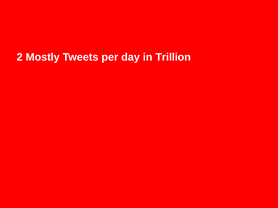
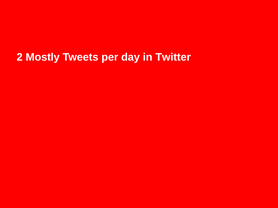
Trillion: Trillion -> Twitter
